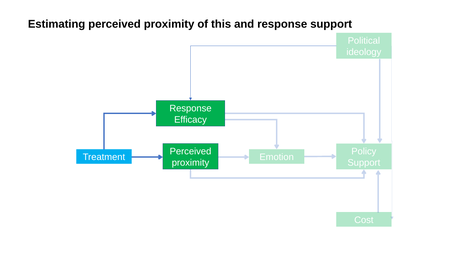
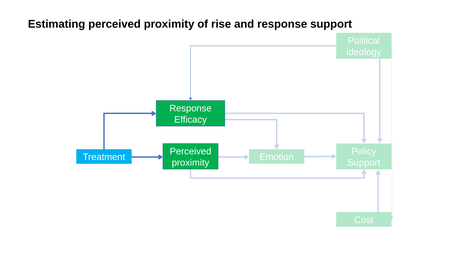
this: this -> rise
